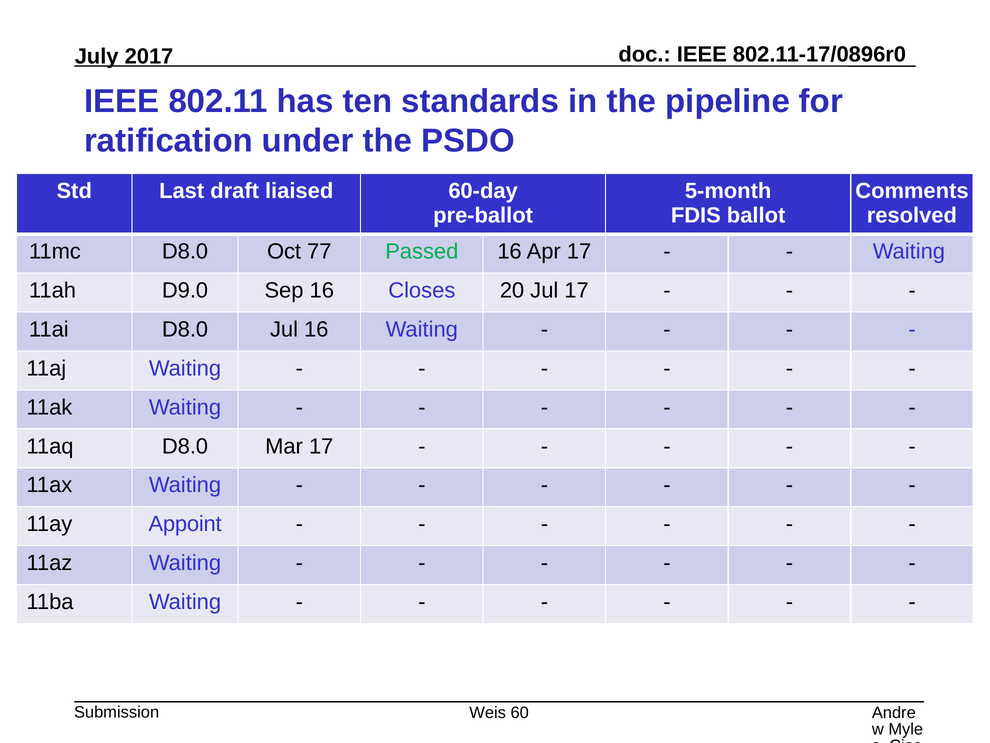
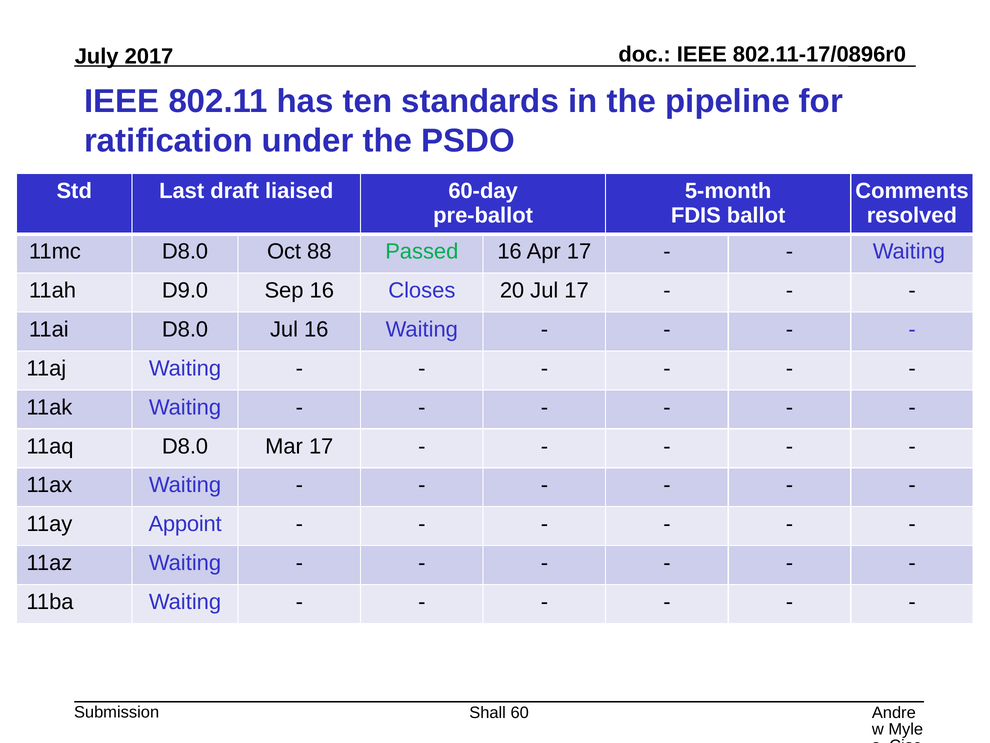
77: 77 -> 88
Weis: Weis -> Shall
